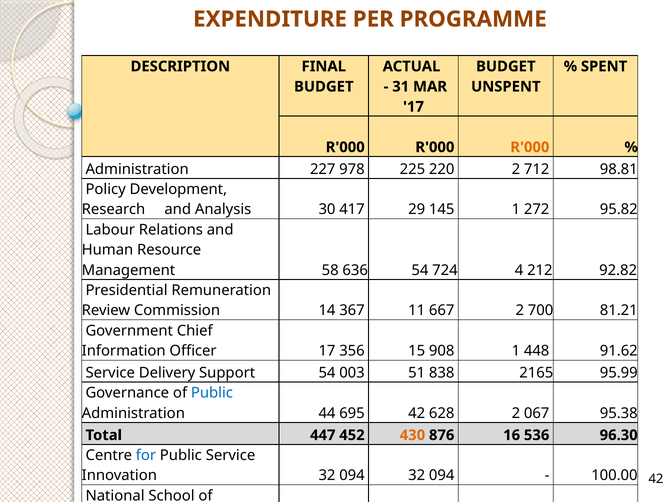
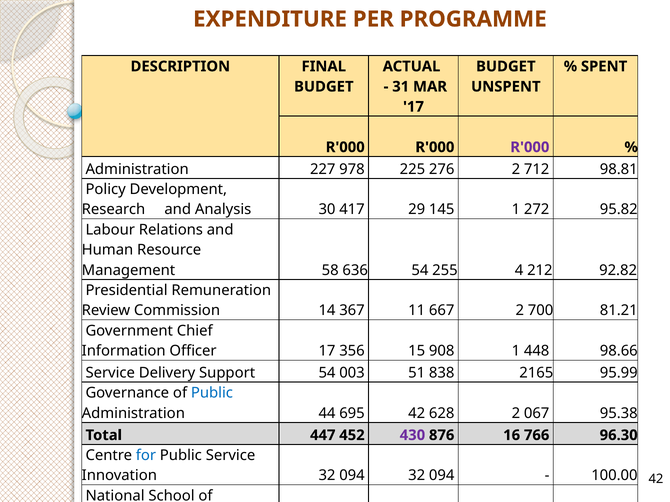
R'000 at (530, 147) colour: orange -> purple
220: 220 -> 276
724: 724 -> 255
91.62: 91.62 -> 98.66
430 colour: orange -> purple
536: 536 -> 766
